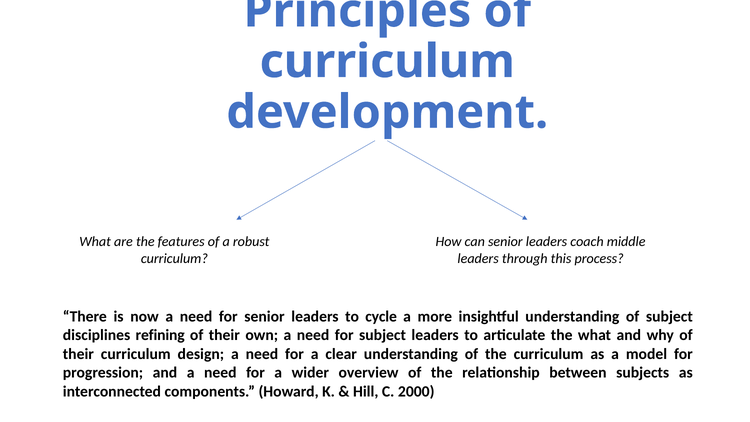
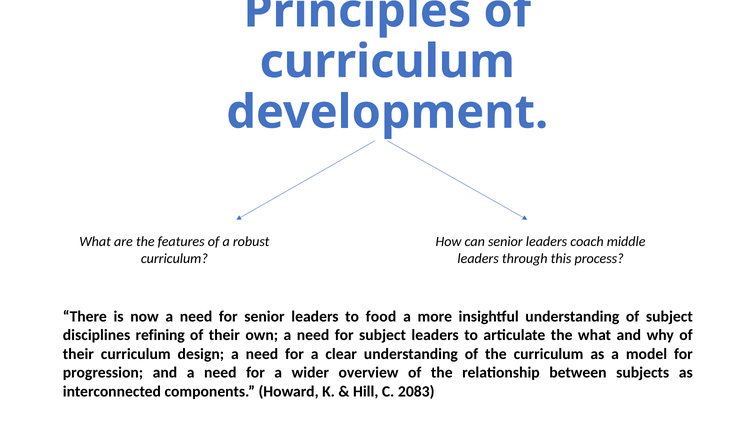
cycle: cycle -> food
2000: 2000 -> 2083
